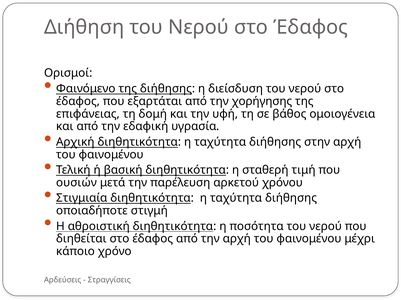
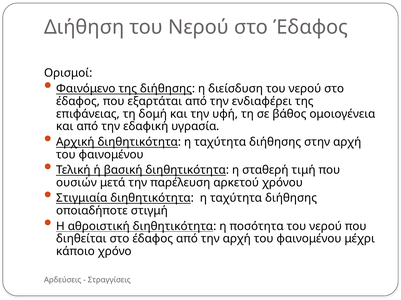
χορήγησης: χορήγησης -> ενδιαφέρει
